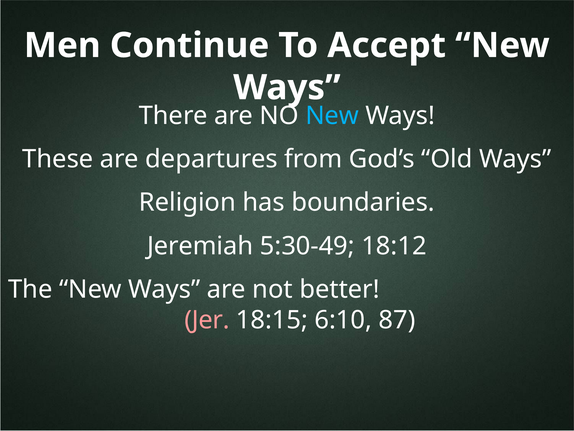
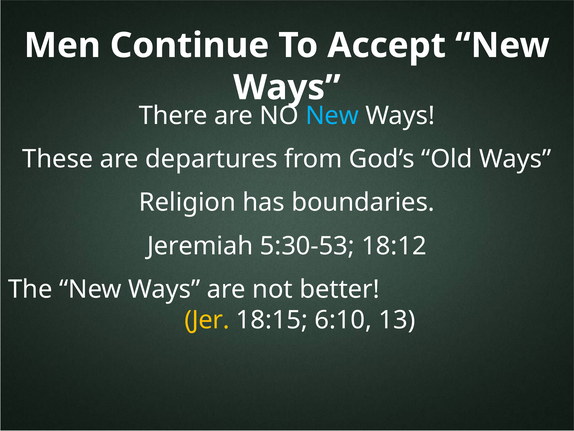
5:30-49: 5:30-49 -> 5:30-53
Jer colour: pink -> yellow
87: 87 -> 13
